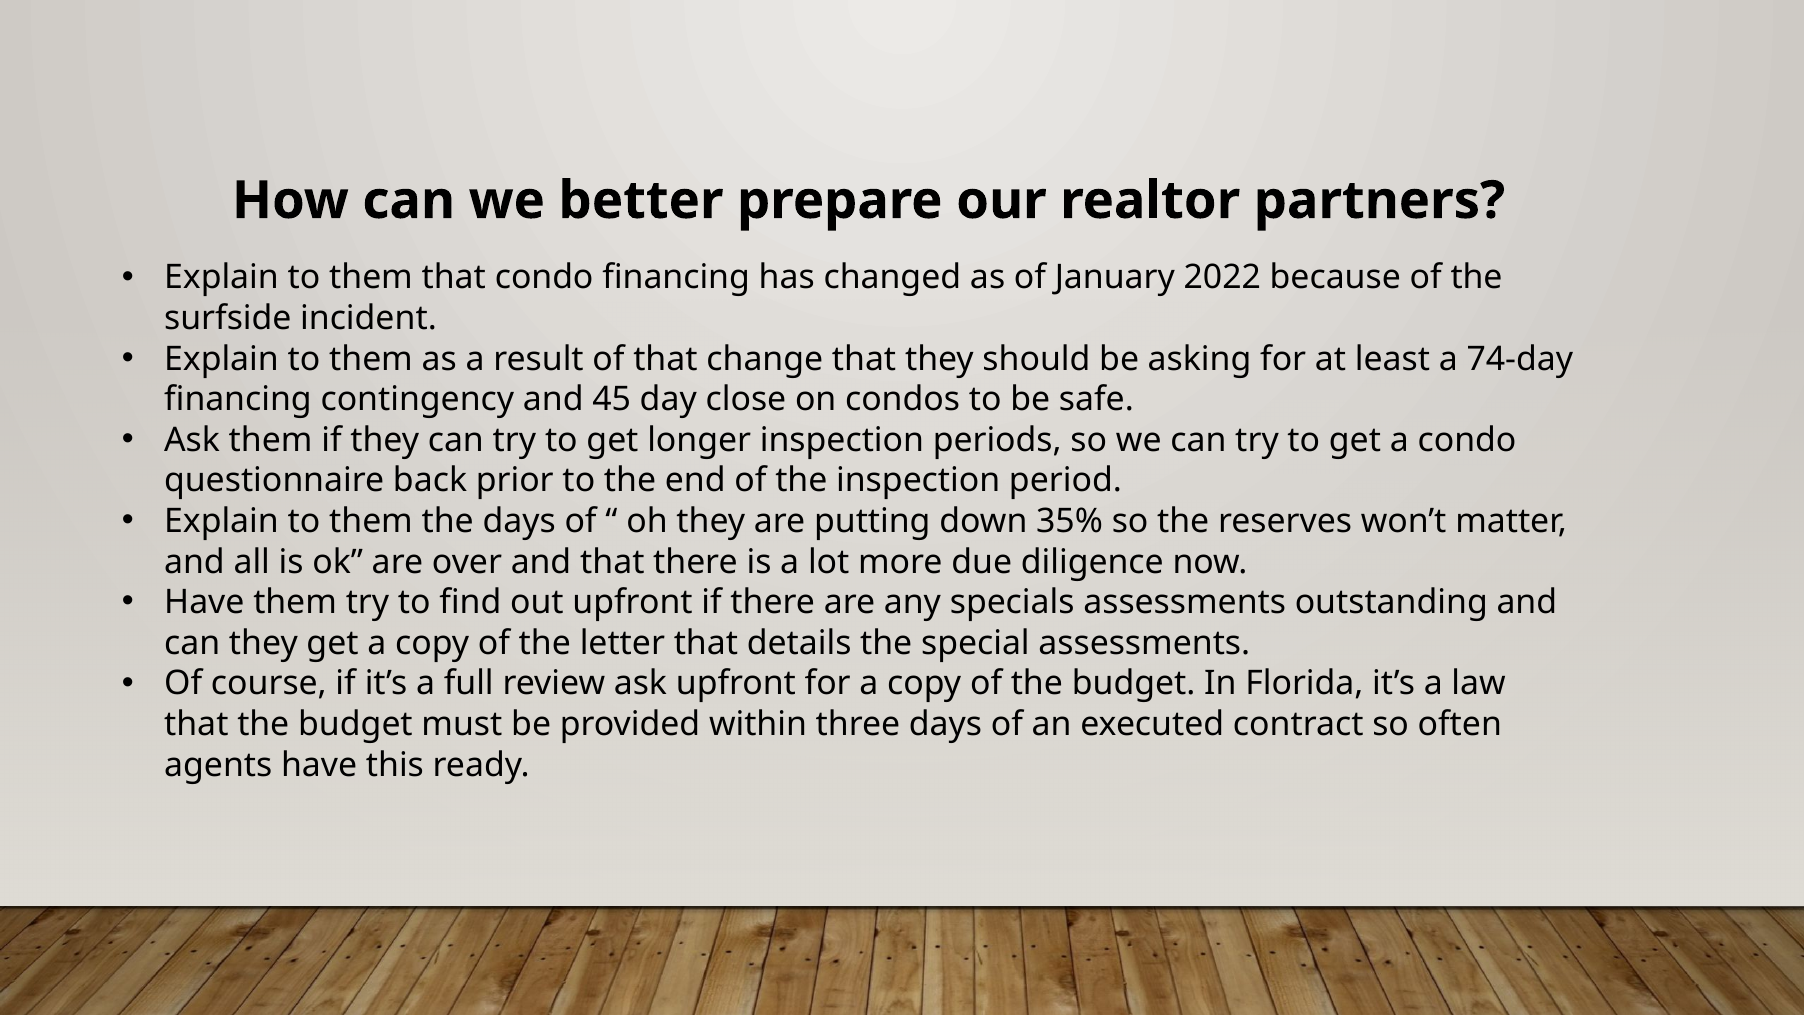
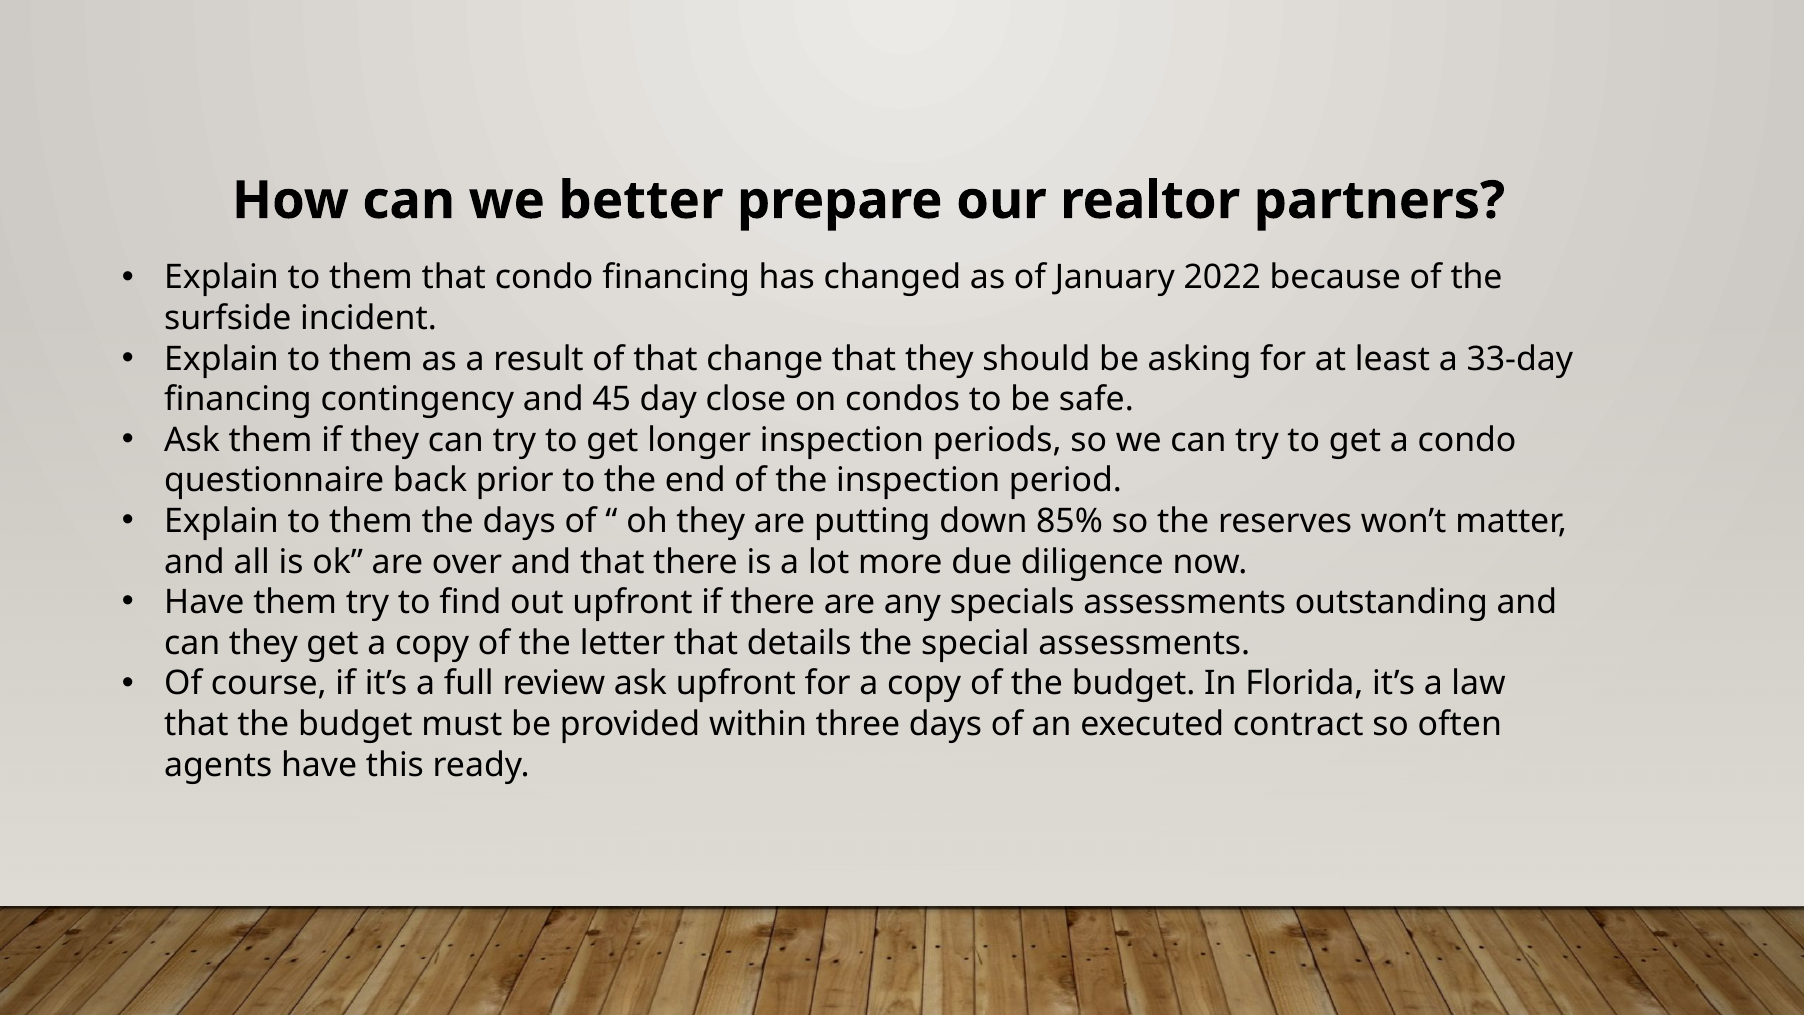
74-day: 74-day -> 33-day
35%: 35% -> 85%
